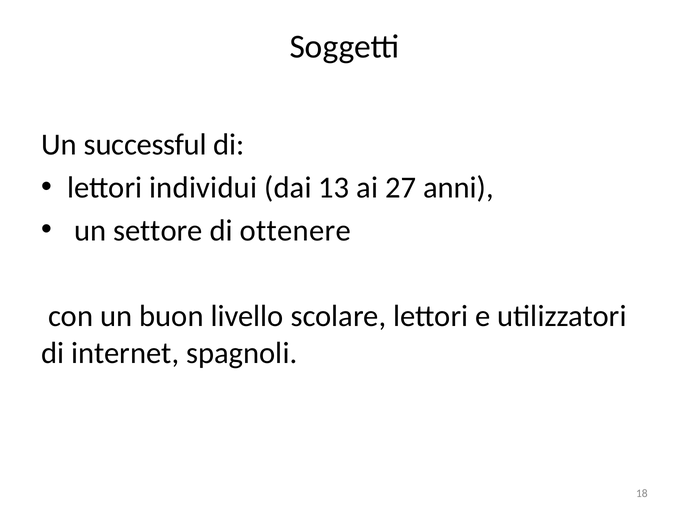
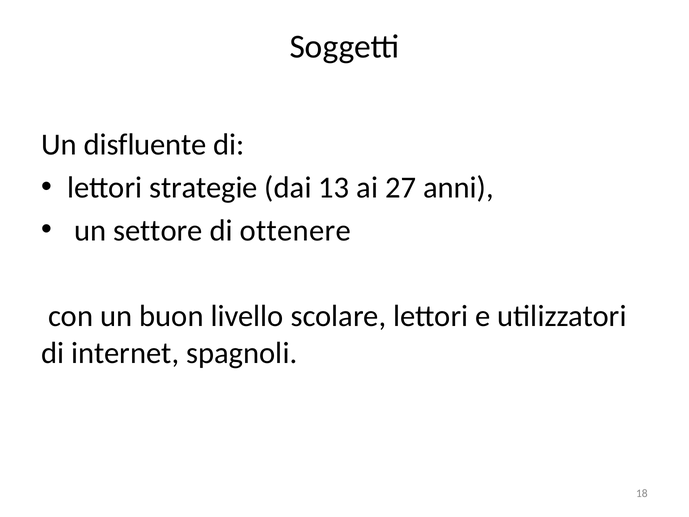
successful: successful -> disfluente
individui: individui -> strategie
